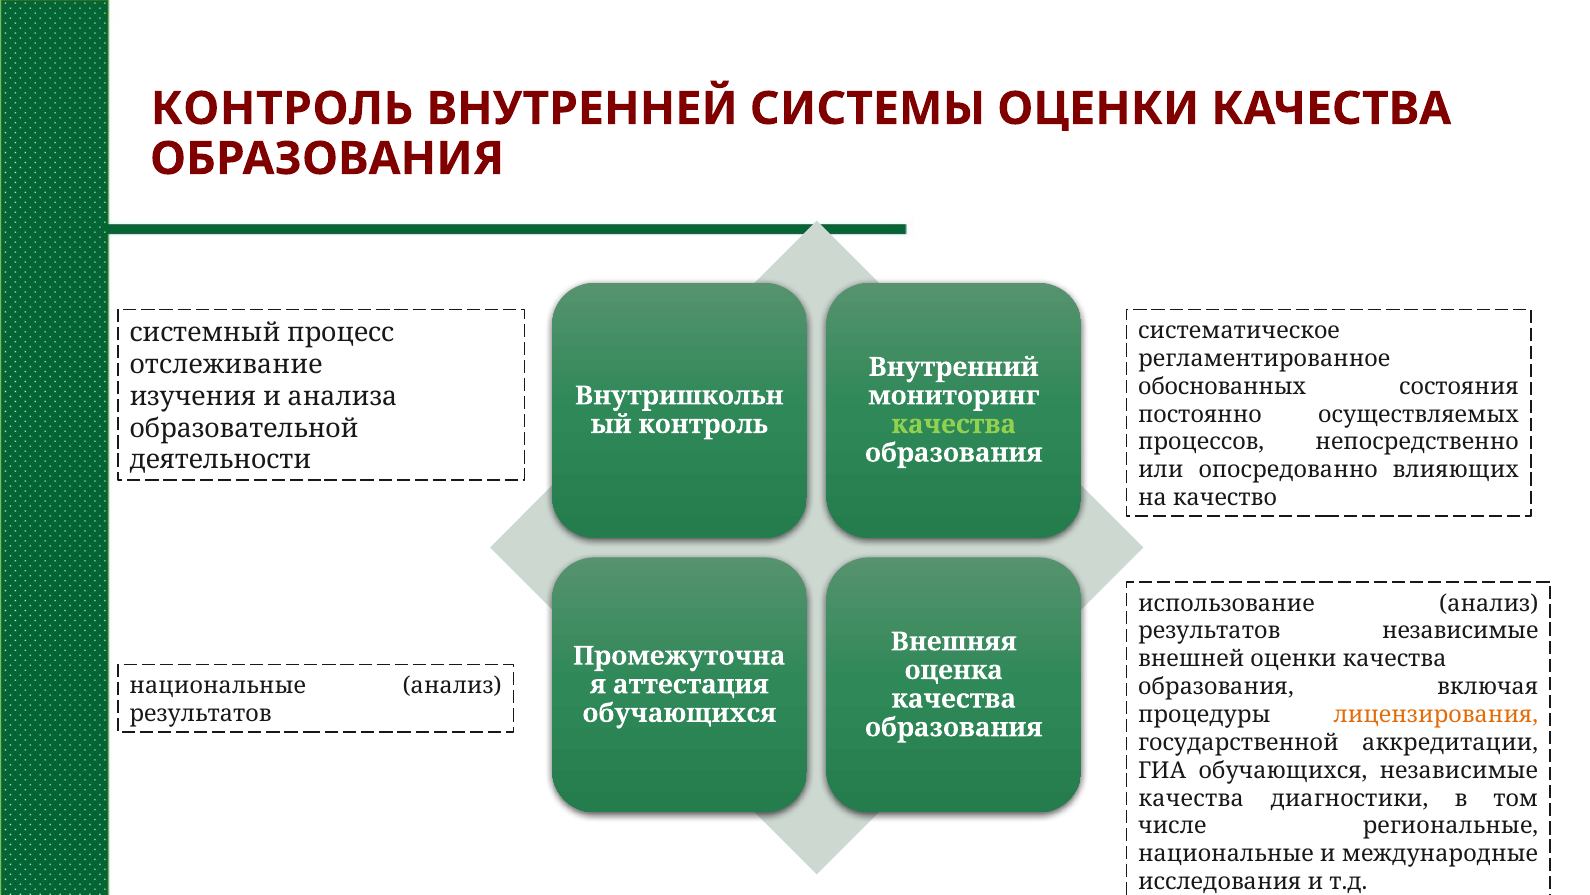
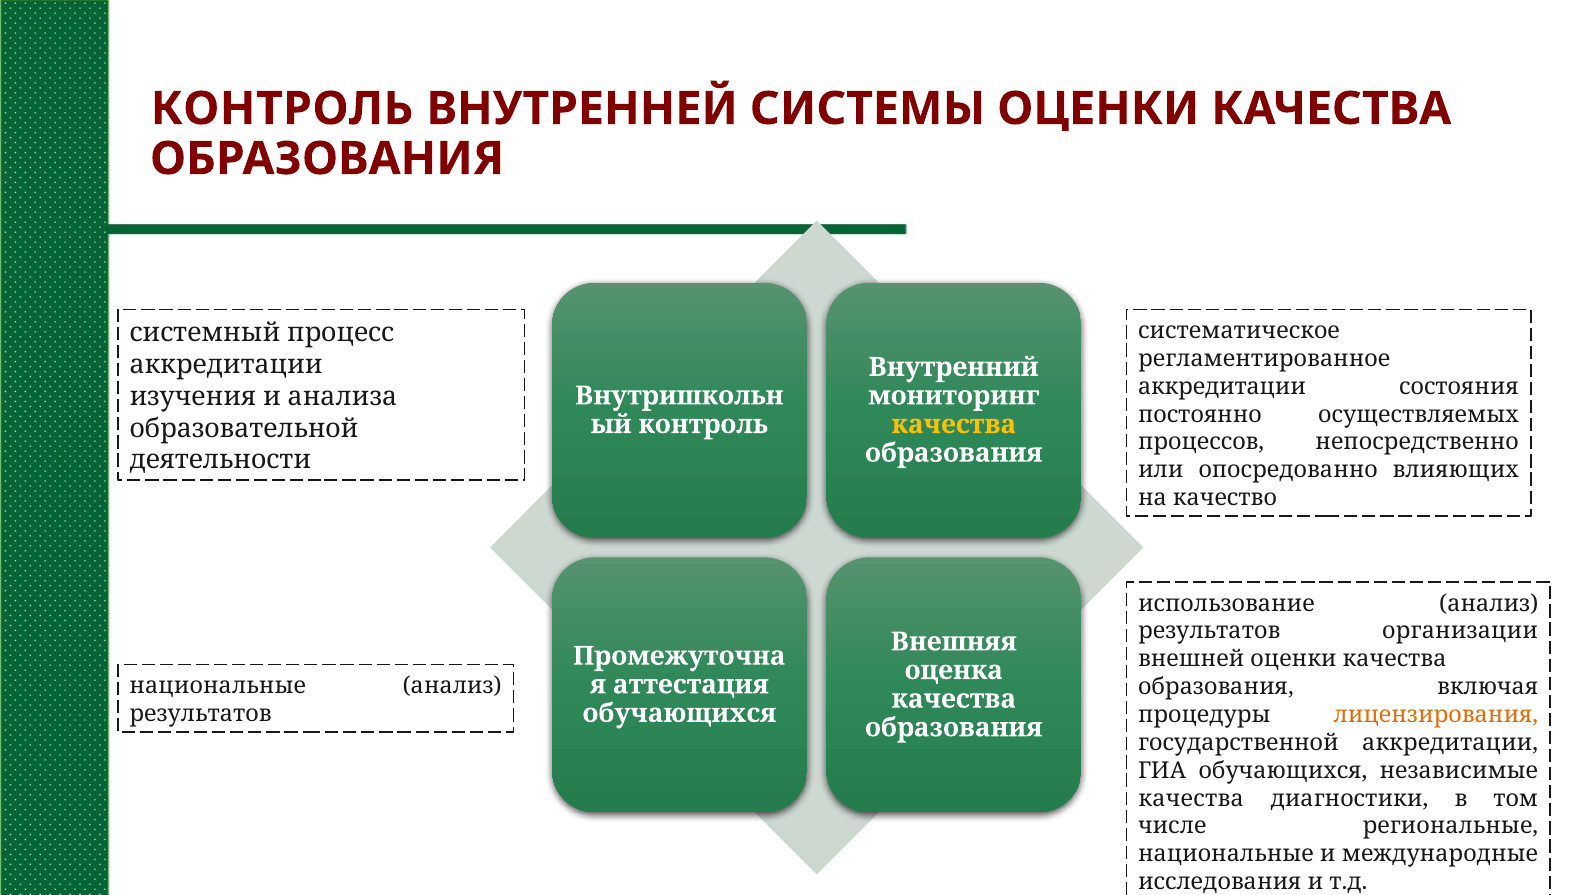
отслеживание at (226, 365): отслеживание -> аккредитации
обоснованных at (1222, 386): обоснованных -> аккредитации
качества at (954, 424) colour: light green -> yellow
результатов независимые: независимые -> организации
